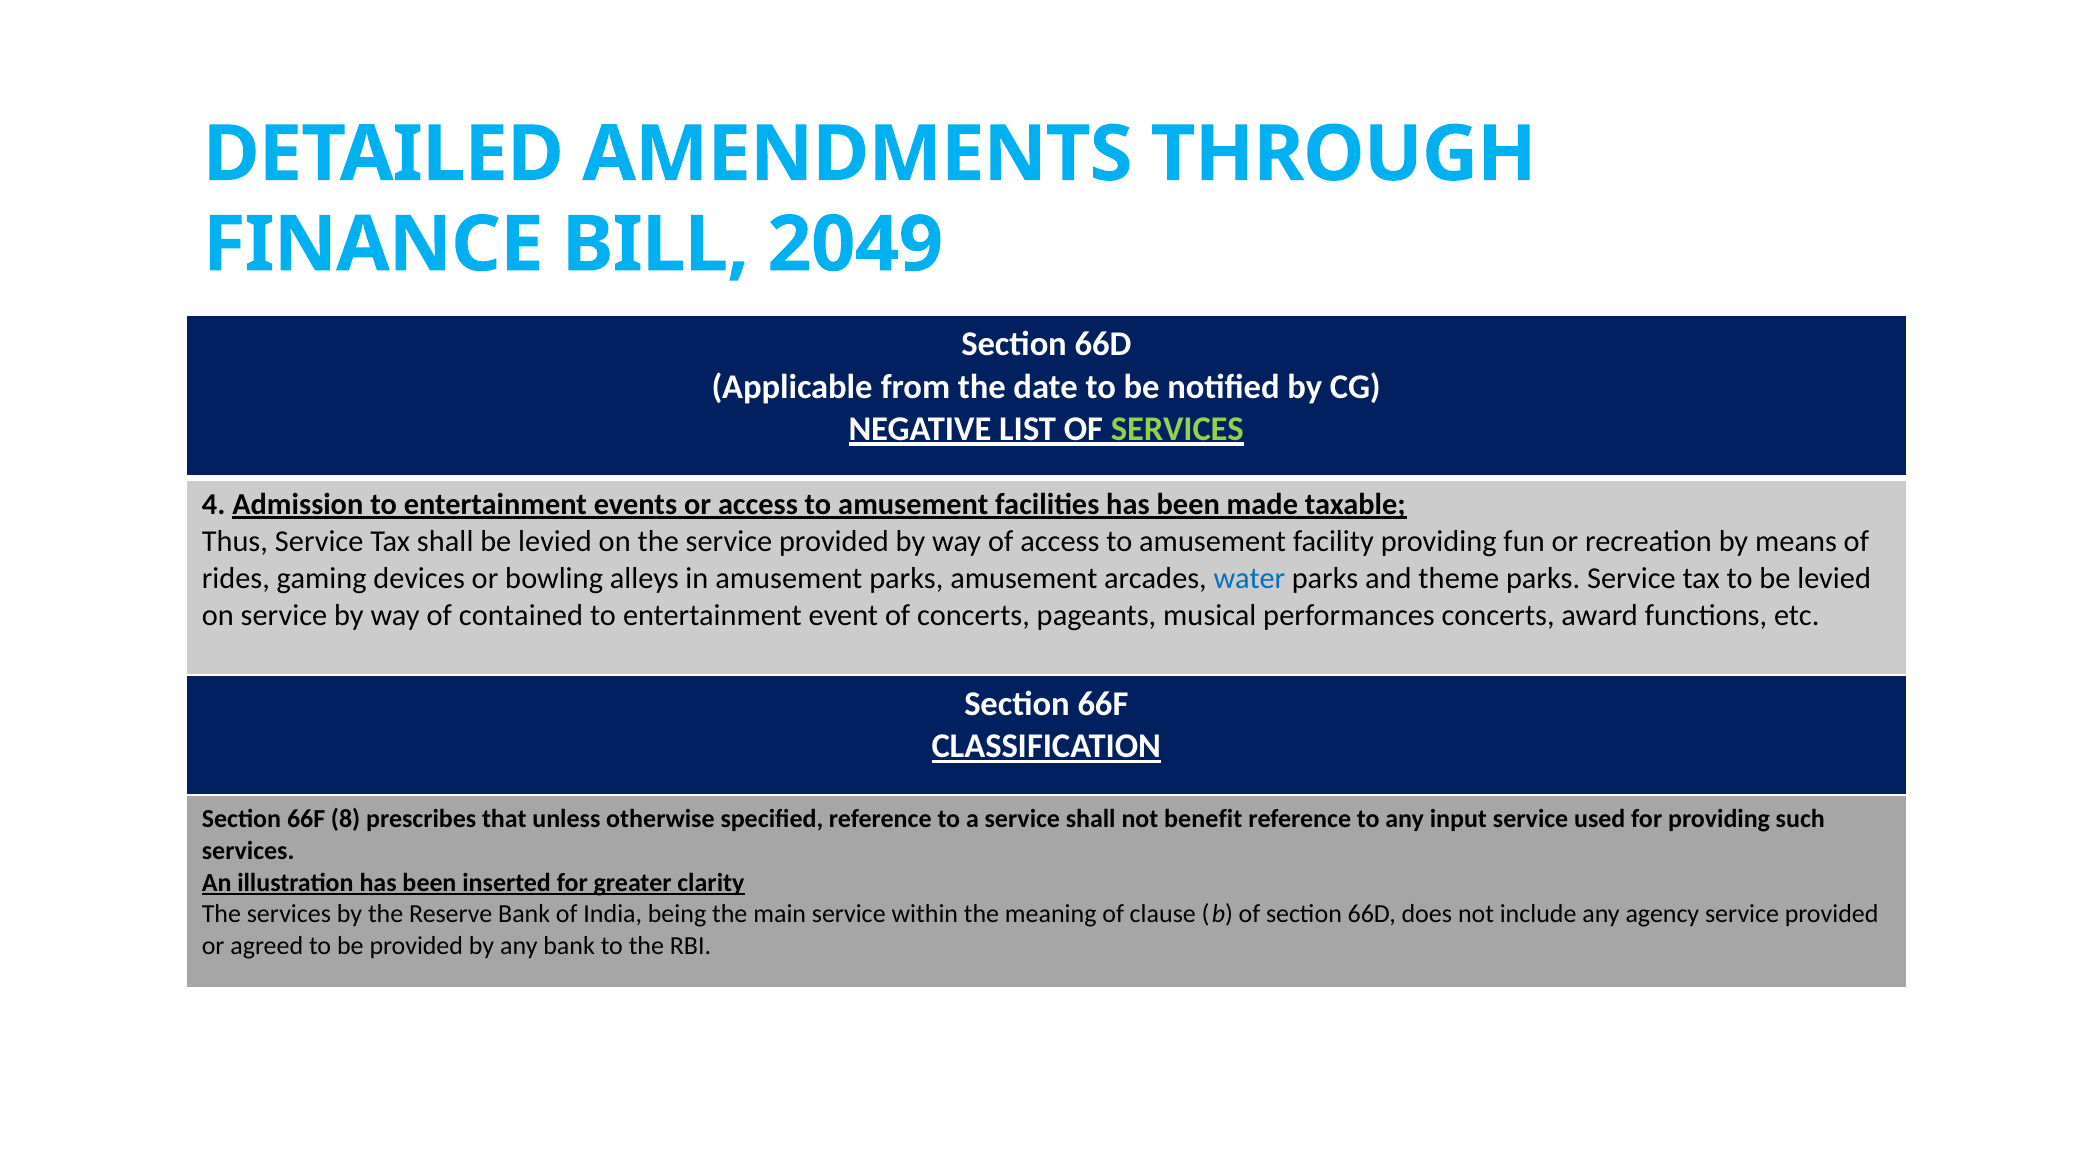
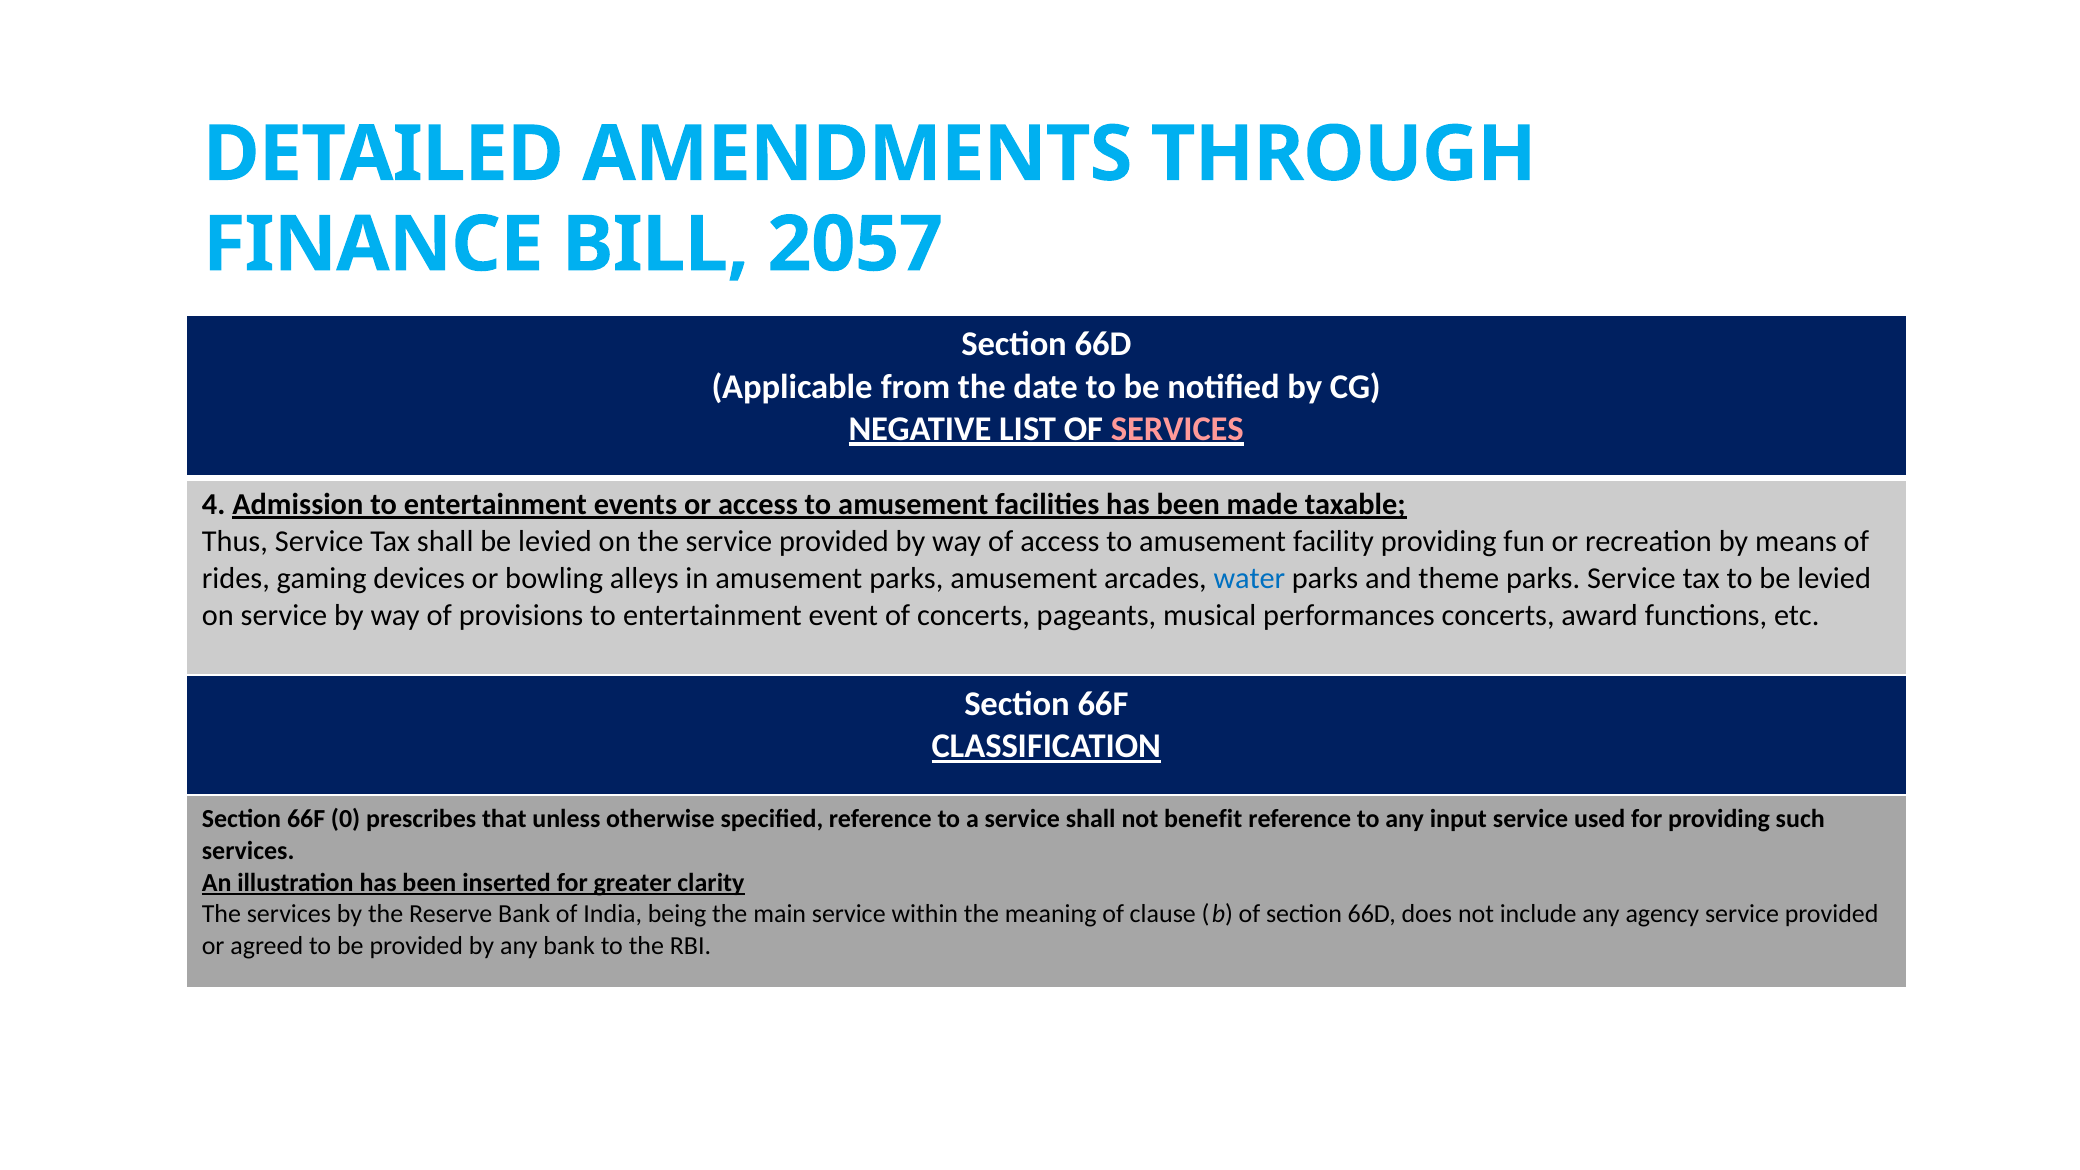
2049: 2049 -> 2057
SERVICES at (1177, 429) colour: light green -> pink
contained: contained -> provisions
8: 8 -> 0
